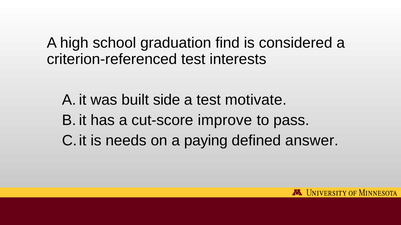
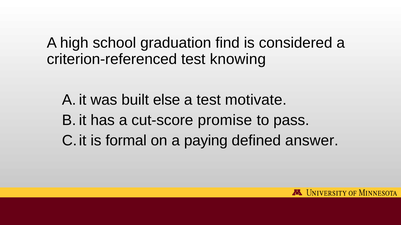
interests: interests -> knowing
side: side -> else
improve: improve -> promise
needs: needs -> formal
